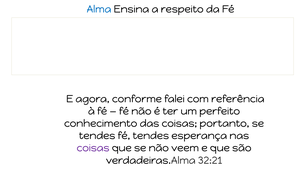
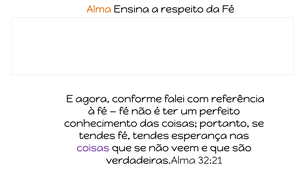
Alma colour: blue -> orange
